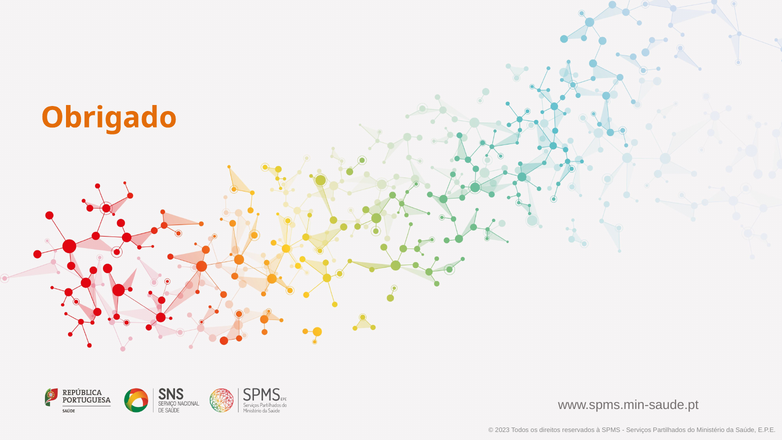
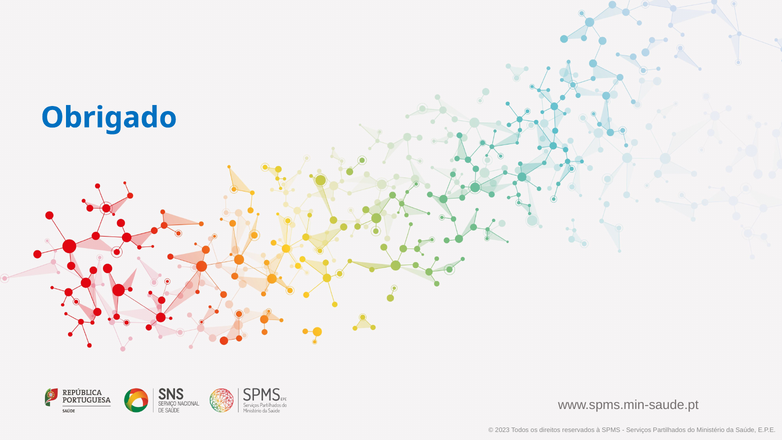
Obrigado colour: orange -> blue
